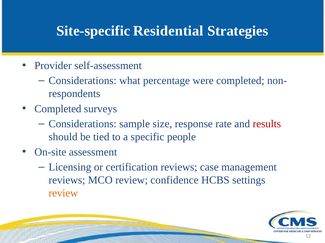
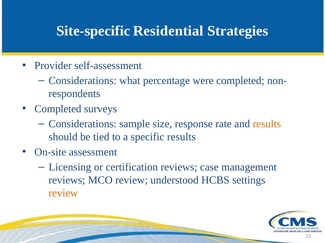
results at (267, 124) colour: red -> orange
specific people: people -> results
confidence: confidence -> understood
